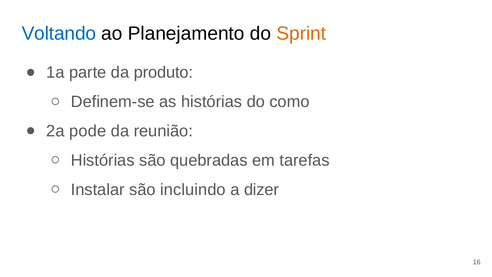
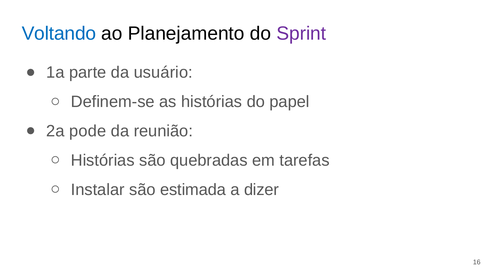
Sprint colour: orange -> purple
produto: produto -> usuário
como: como -> papel
incluindo: incluindo -> estimada
